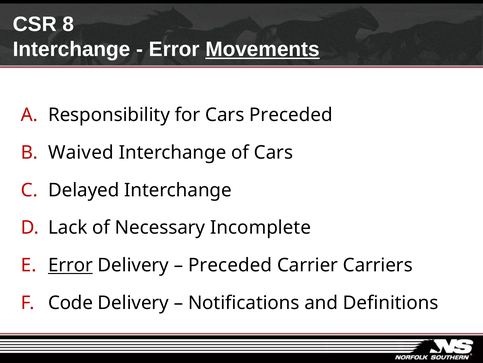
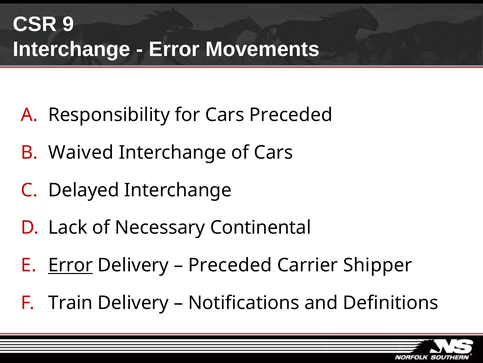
8: 8 -> 9
Movements underline: present -> none
Incomplete: Incomplete -> Continental
Carriers: Carriers -> Shipper
Code: Code -> Train
